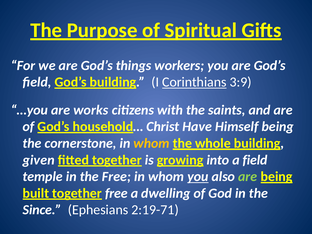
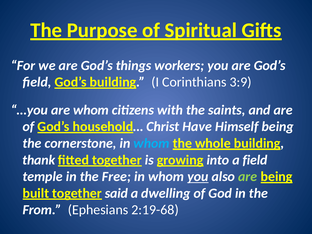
Corinthians underline: present -> none
are works: works -> whom
whom at (151, 143) colour: yellow -> light blue
given: given -> thank
free at (116, 193): free -> said
Since: Since -> From
2:19-71: 2:19-71 -> 2:19-68
